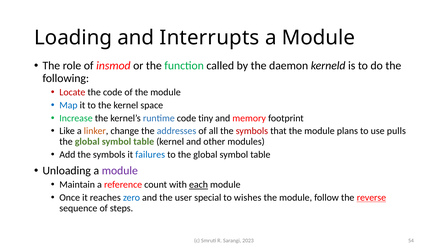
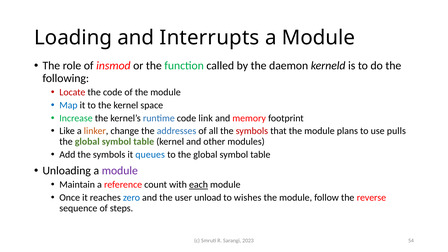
tiny: tiny -> link
failures: failures -> queues
special: special -> unload
reverse underline: present -> none
